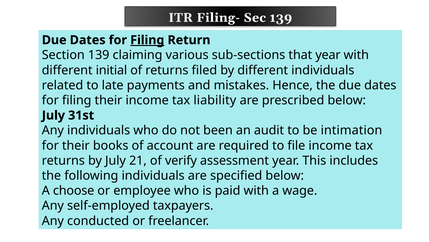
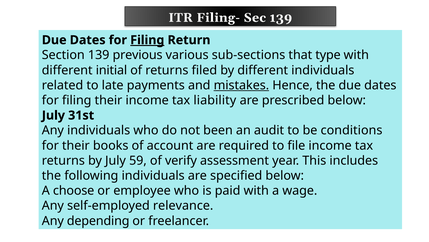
claiming: claiming -> previous
that year: year -> type
mistakes underline: none -> present
intimation: intimation -> conditions
21: 21 -> 59
taxpayers: taxpayers -> relevance
conducted: conducted -> depending
